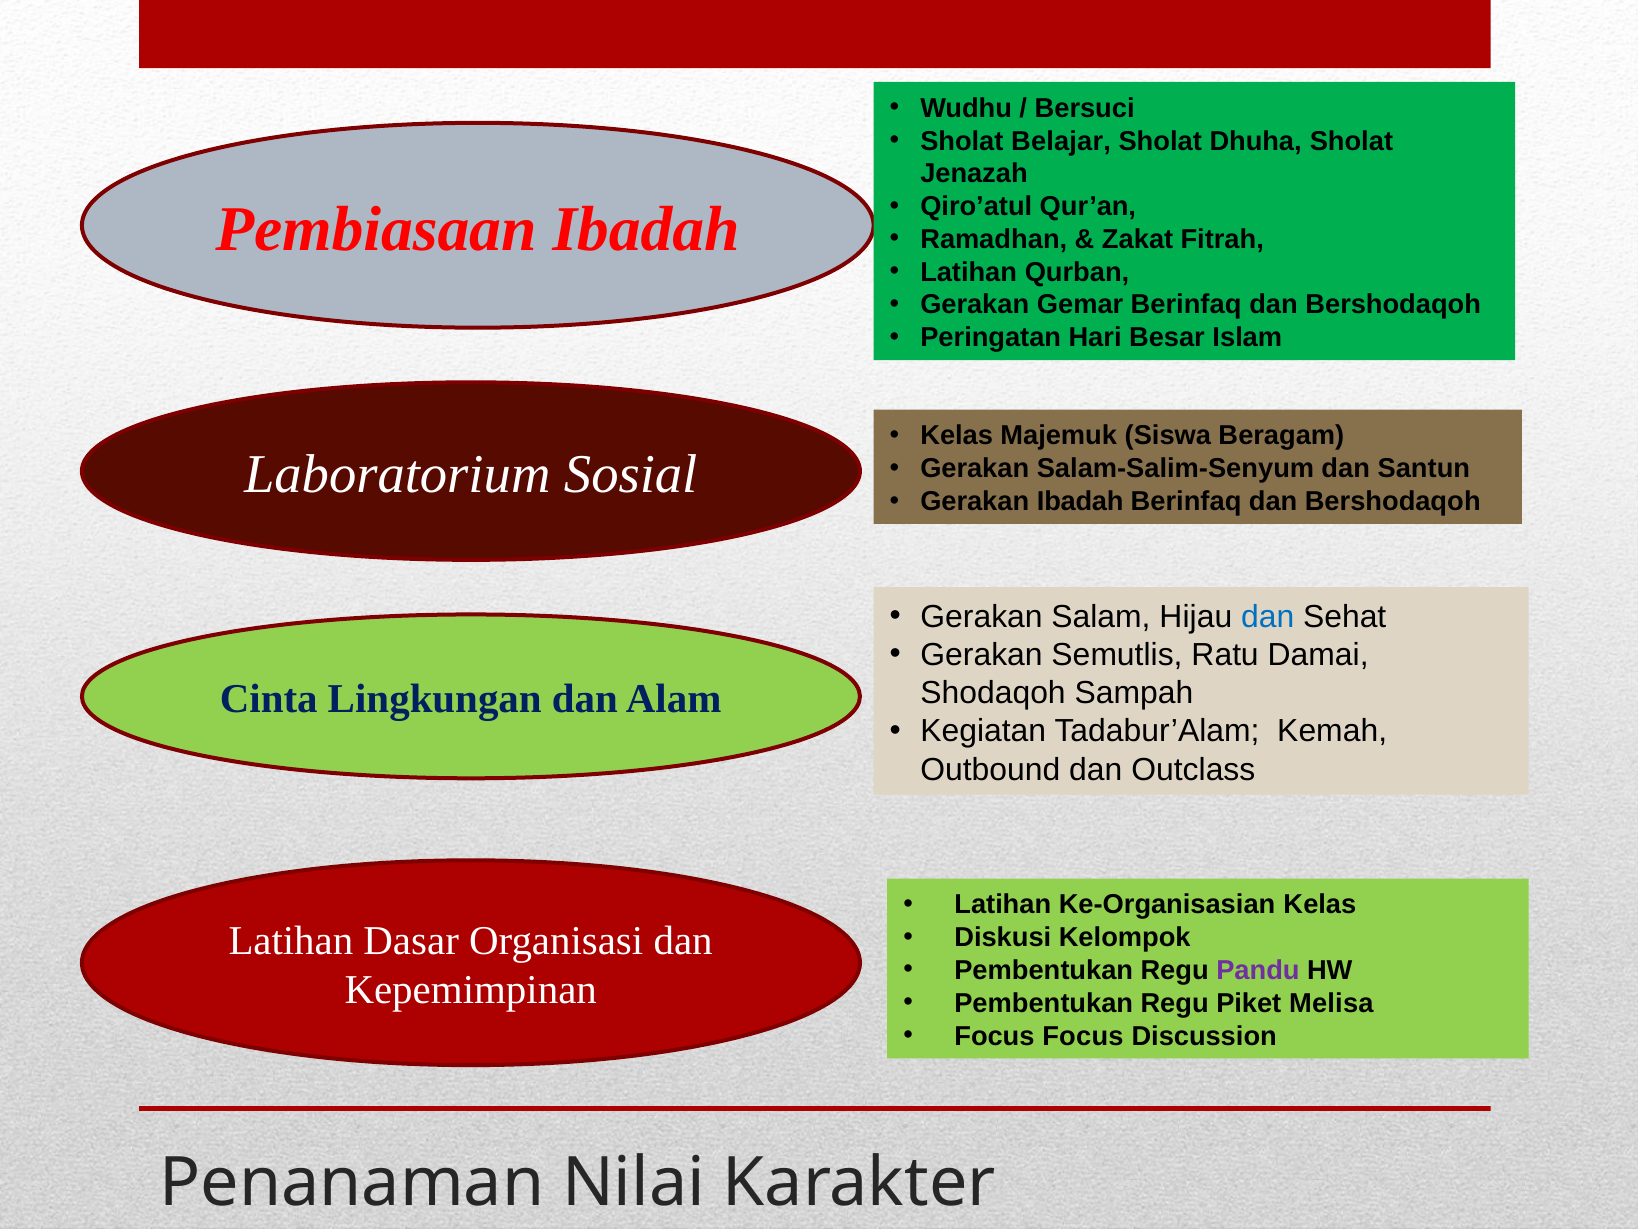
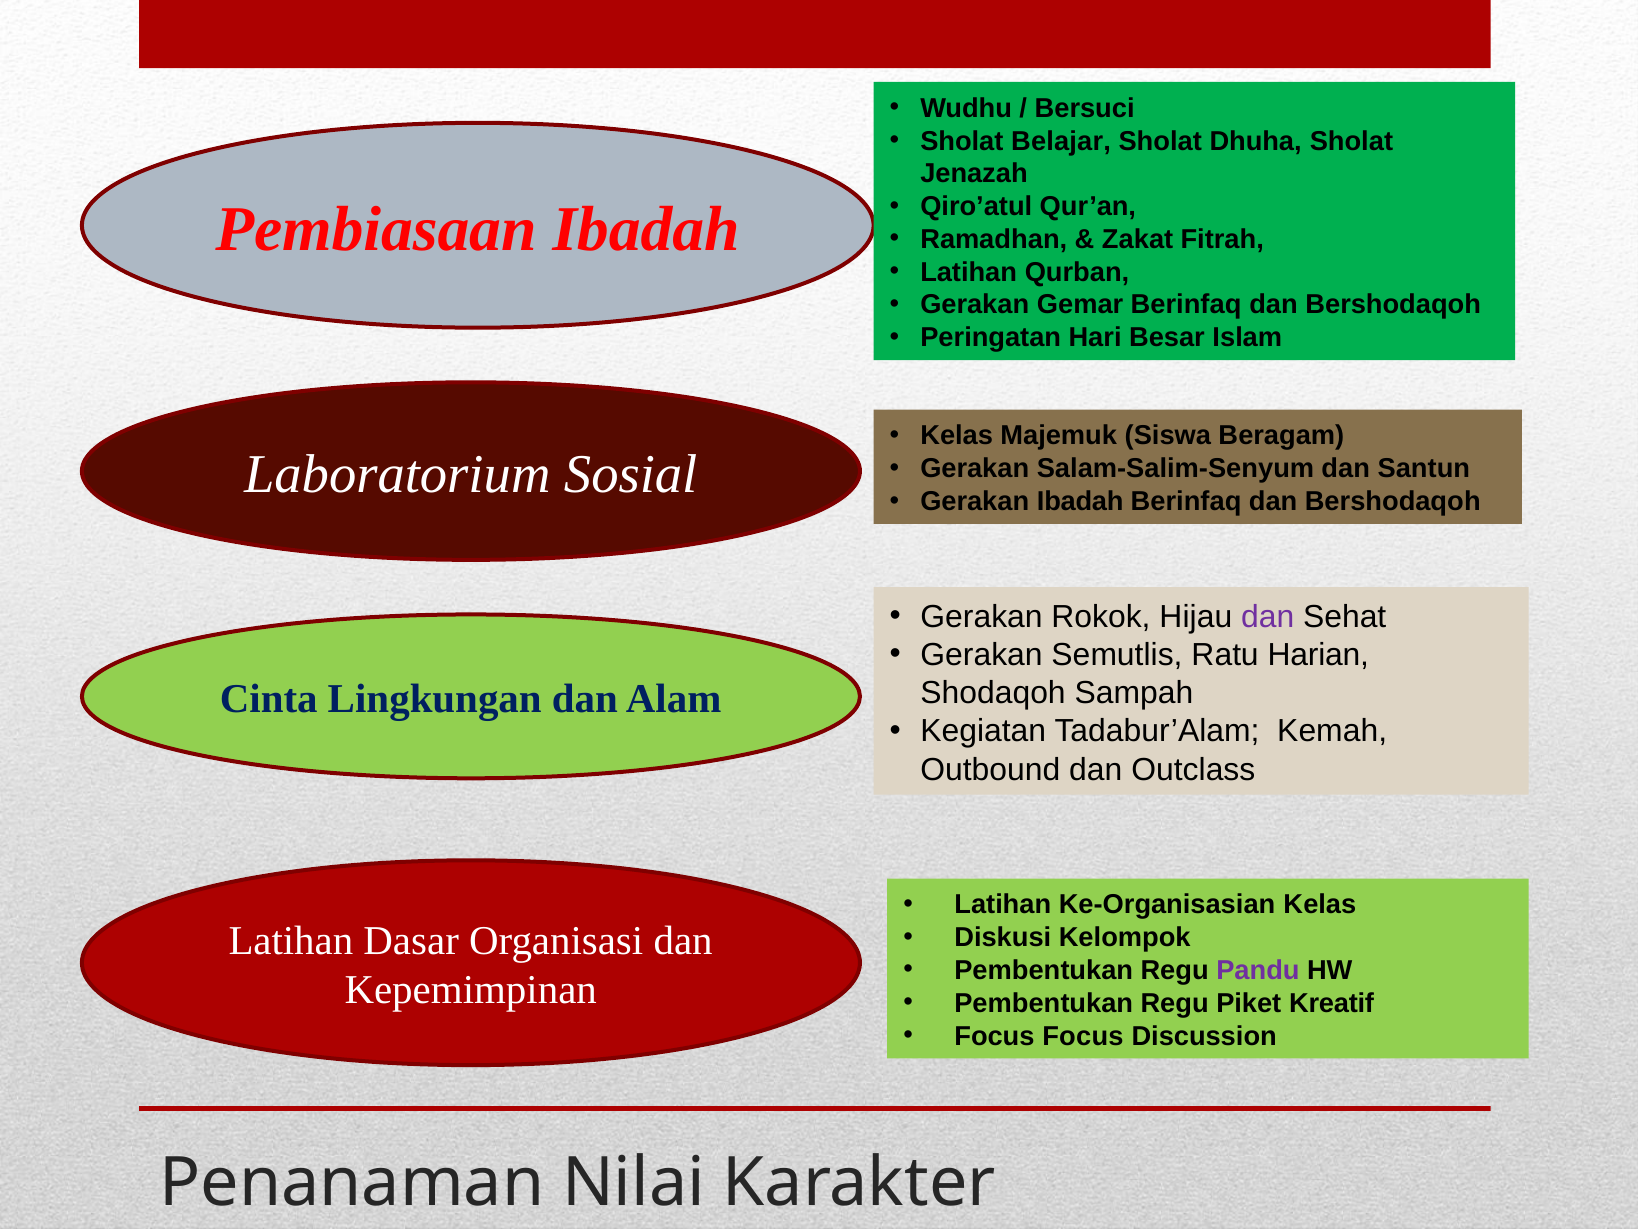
Salam: Salam -> Rokok
dan at (1268, 616) colour: blue -> purple
Damai: Damai -> Harian
Melisa: Melisa -> Kreatif
